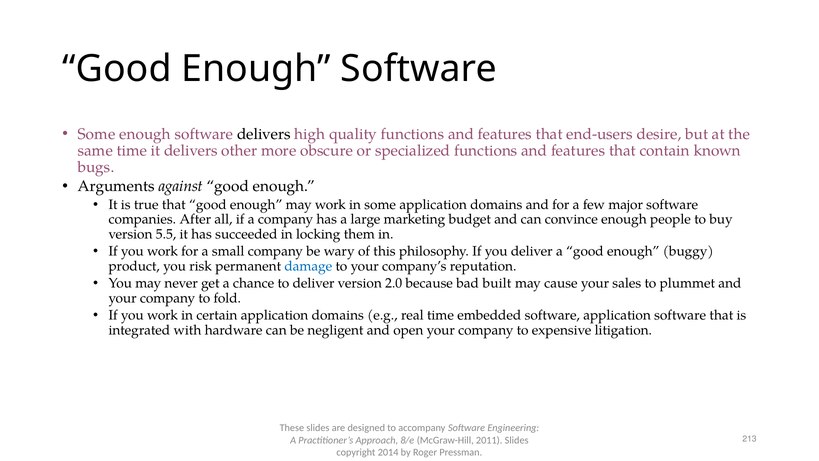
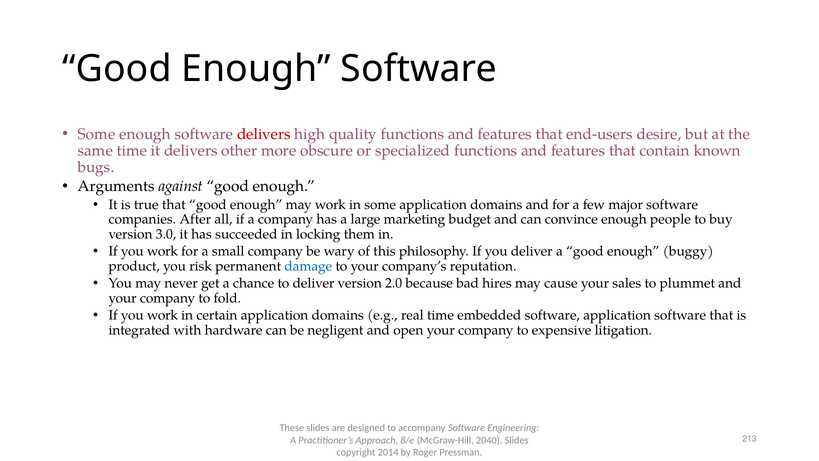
delivers at (264, 134) colour: black -> red
5.5: 5.5 -> 3.0
built: built -> hires
2011: 2011 -> 2040
